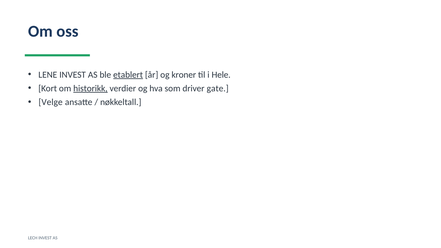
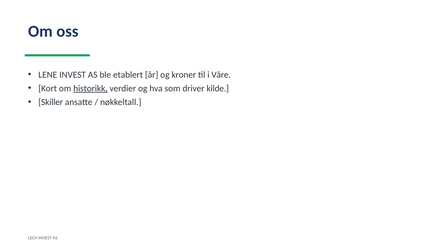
etablert underline: present -> none
Hele: Hele -> Våre
gate: gate -> kilde
Velge: Velge -> Skiller
